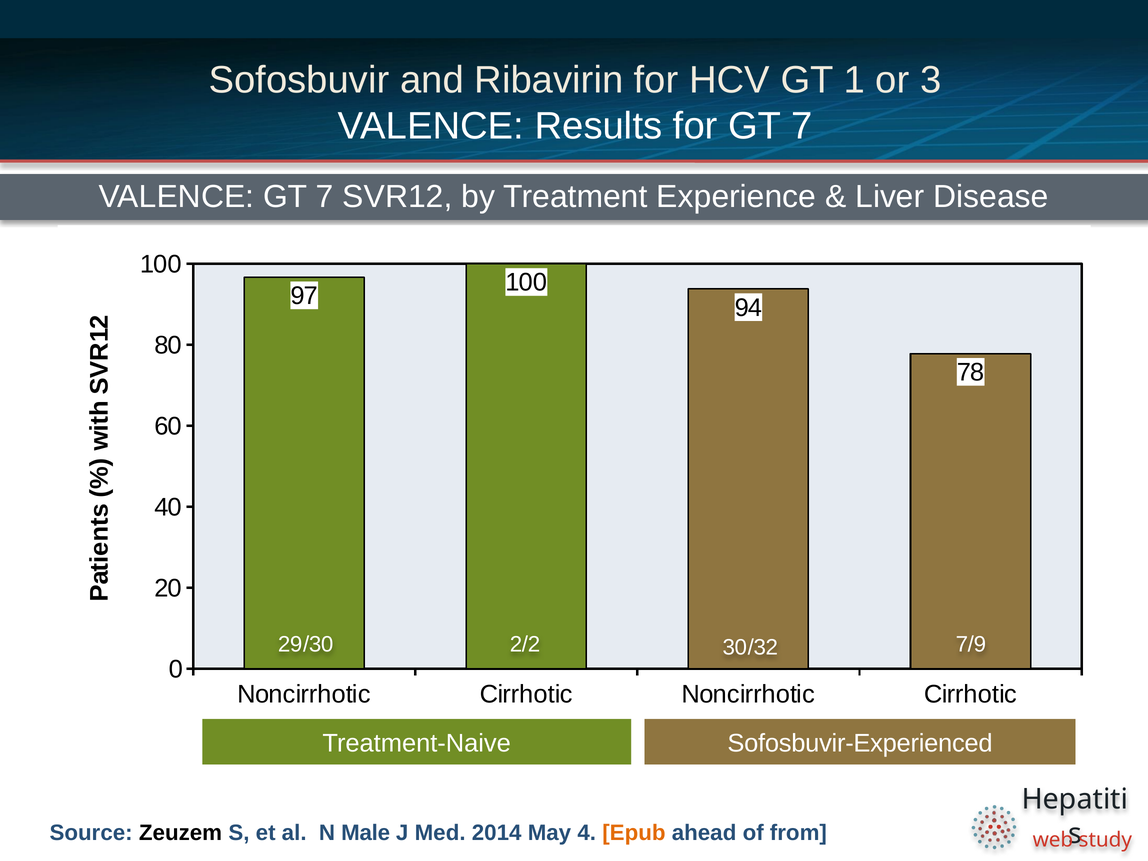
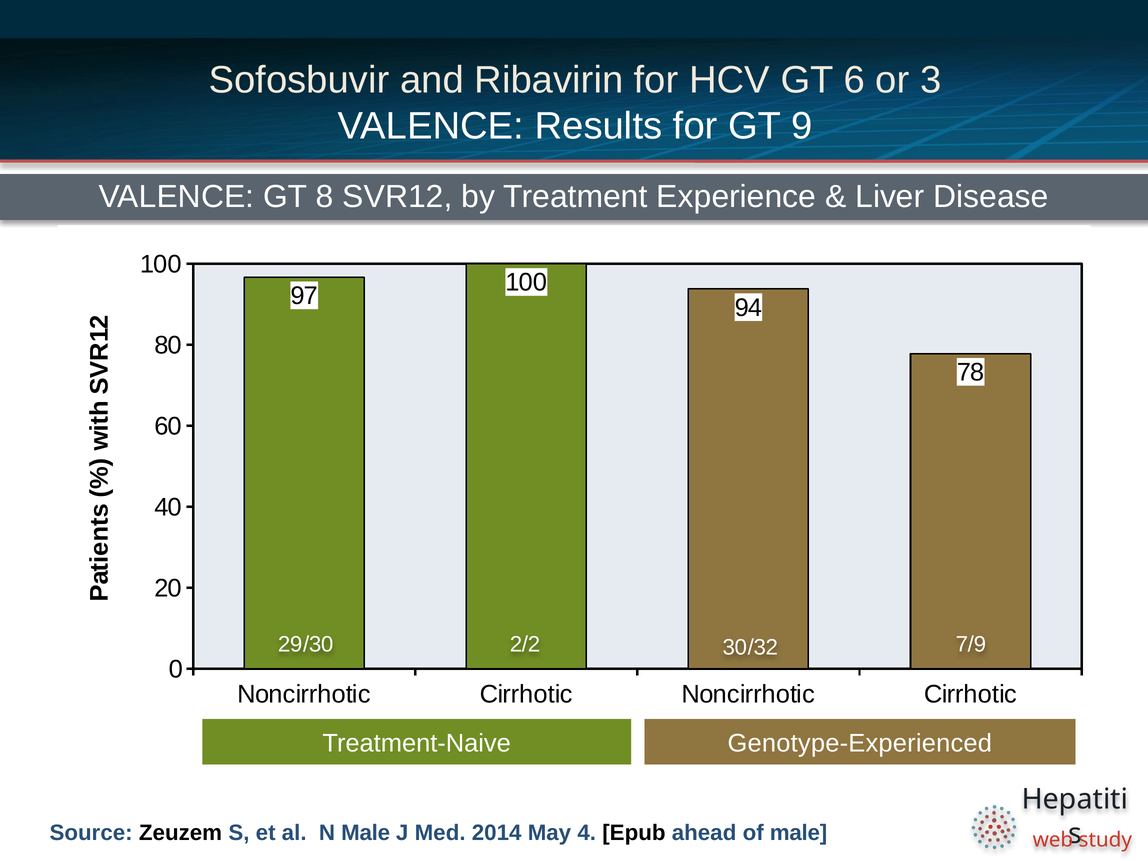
GT 1: 1 -> 6
for GT 7: 7 -> 9
VALENCE GT 7: 7 -> 8
Sofosbuvir-Experienced: Sofosbuvir-Experienced -> Genotype-Experienced
Epub colour: orange -> black
of from: from -> male
